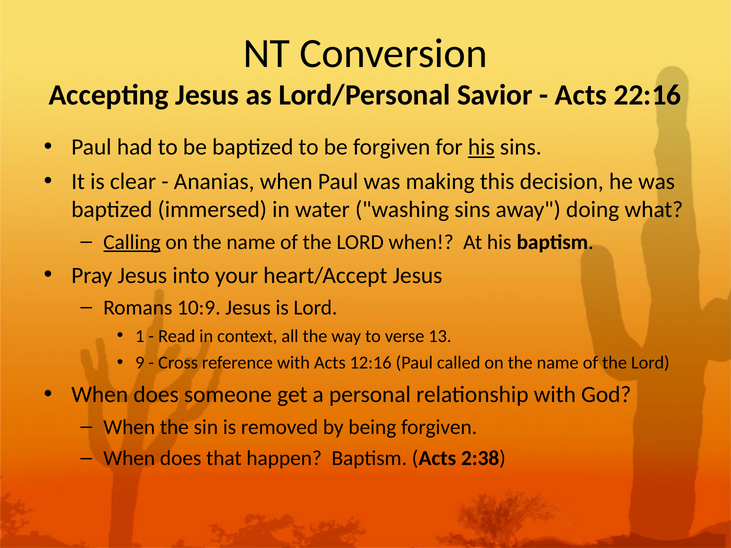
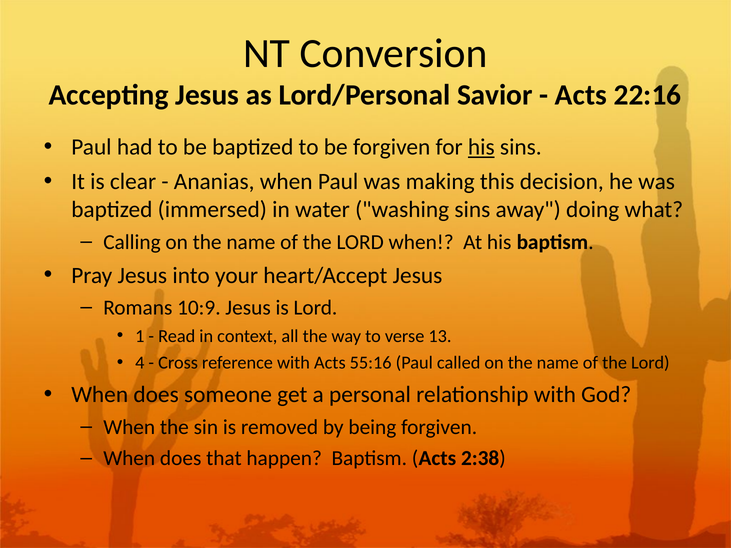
Calling underline: present -> none
9: 9 -> 4
12:16: 12:16 -> 55:16
